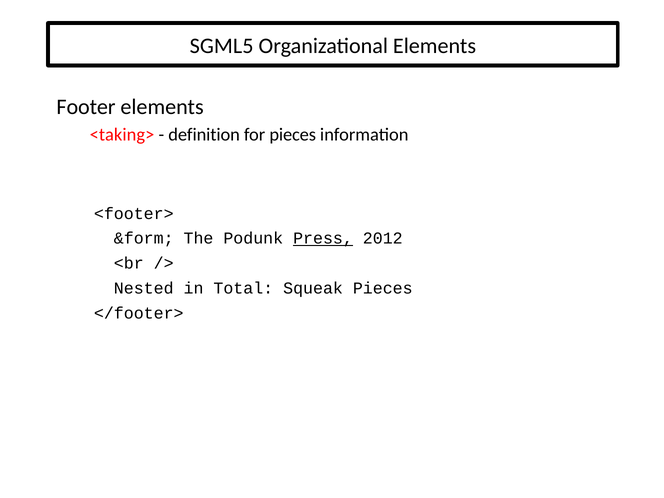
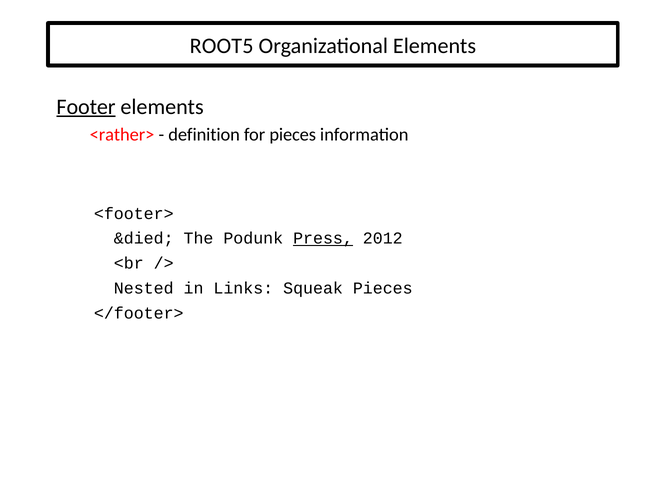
SGML5: SGML5 -> ROOT5
Footer underline: none -> present
<taking>: <taking> -> <rather>
&form: &form -> &died
Total: Total -> Links
